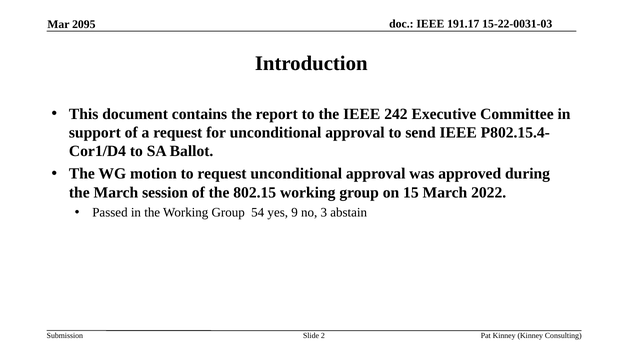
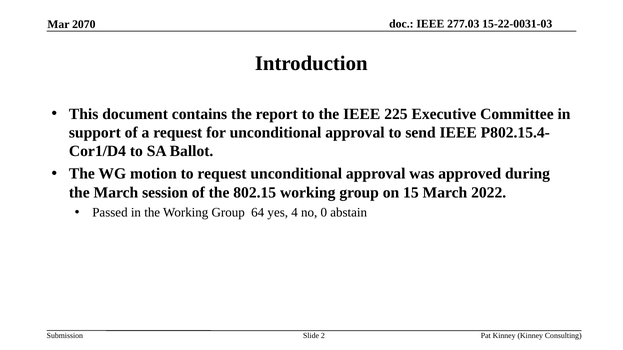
191.17: 191.17 -> 277.03
2095: 2095 -> 2070
242: 242 -> 225
54: 54 -> 64
9: 9 -> 4
3: 3 -> 0
